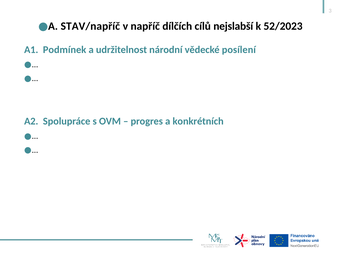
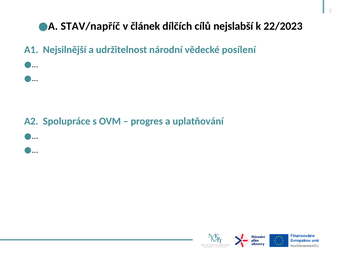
napříč: napříč -> článek
52/2023: 52/2023 -> 22/2023
Podmínek: Podmínek -> Nejsilnější
konkrétních: konkrétních -> uplatňování
